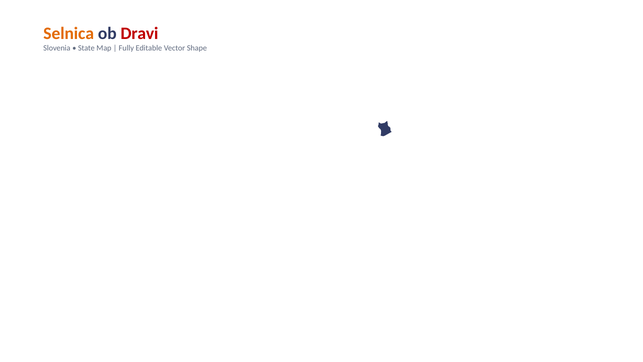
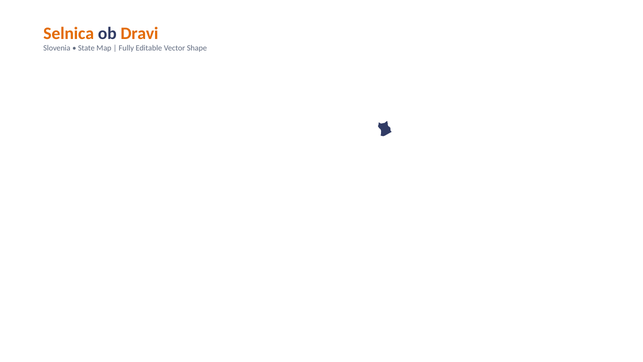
Dravi colour: red -> orange
